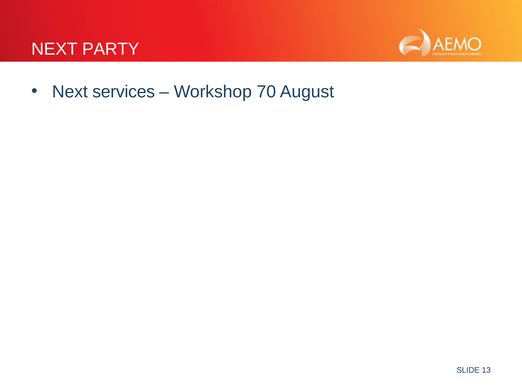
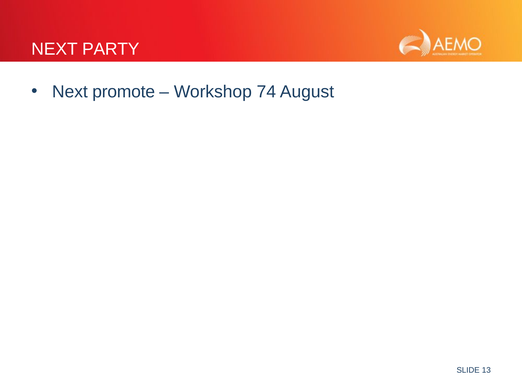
services: services -> promote
70: 70 -> 74
